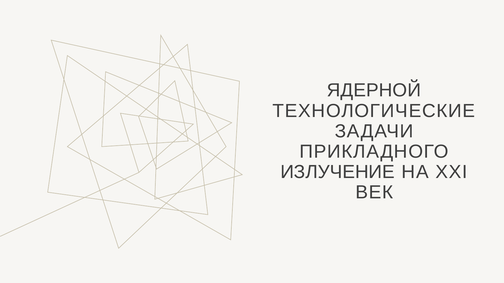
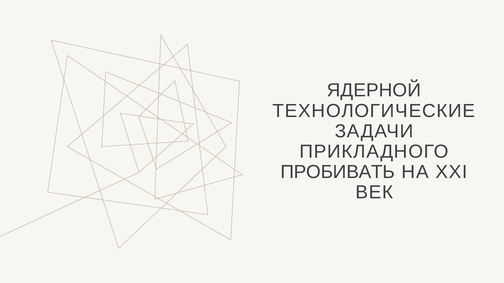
ИЗЛУЧЕНИЕ: ИЗЛУЧЕНИЕ -> ПРОБИВАТЬ
